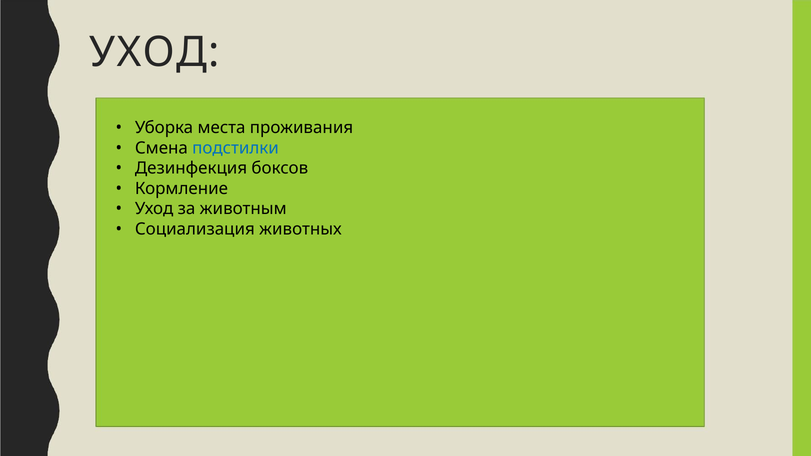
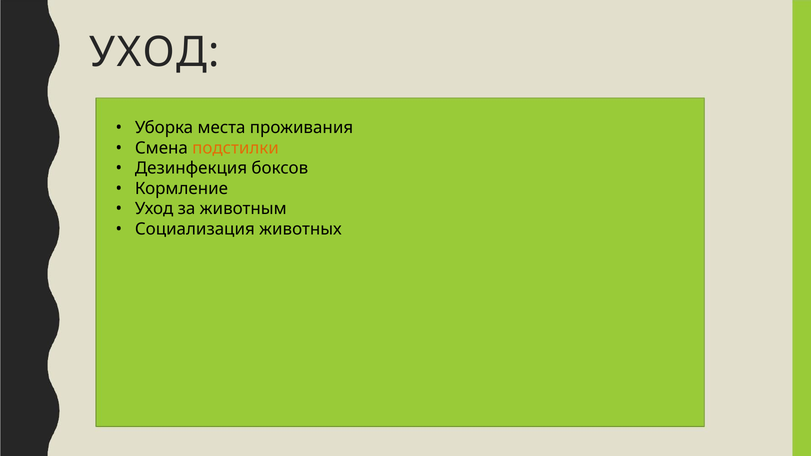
подстилки colour: blue -> orange
